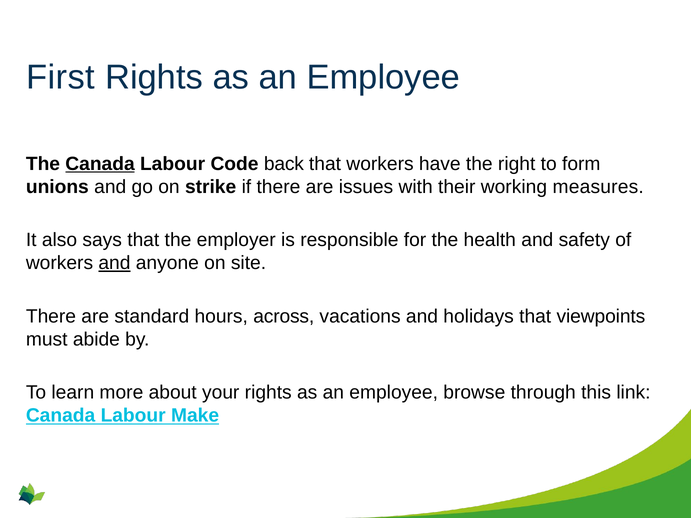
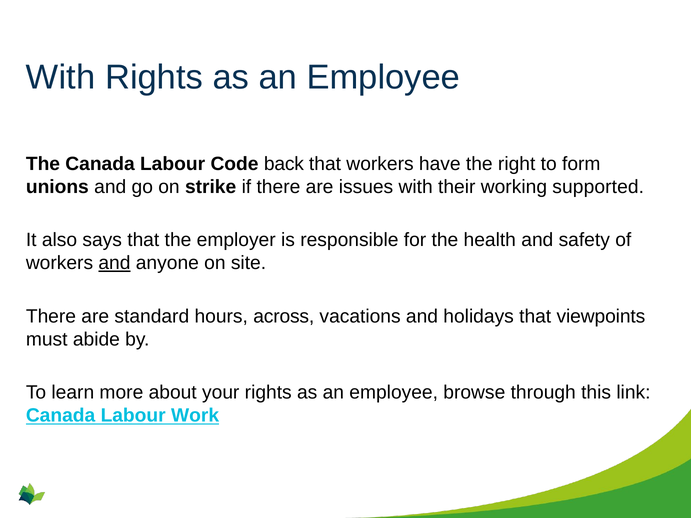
First at (61, 77): First -> With
Canada at (100, 164) underline: present -> none
measures: measures -> supported
Make: Make -> Work
